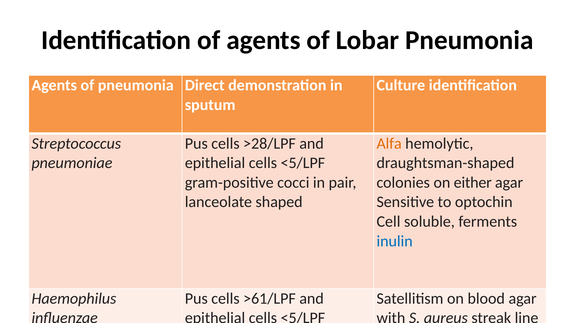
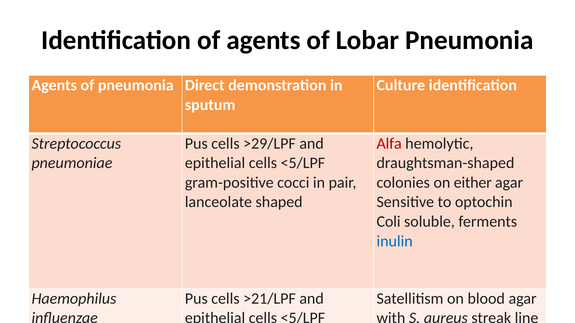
>28/LPF: >28/LPF -> >29/LPF
Alfa colour: orange -> red
Cell: Cell -> Coli
>61/LPF: >61/LPF -> >21/LPF
